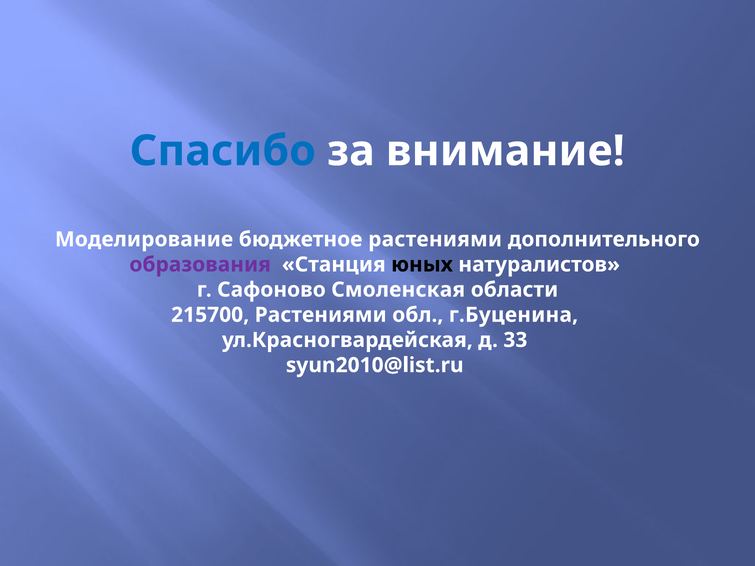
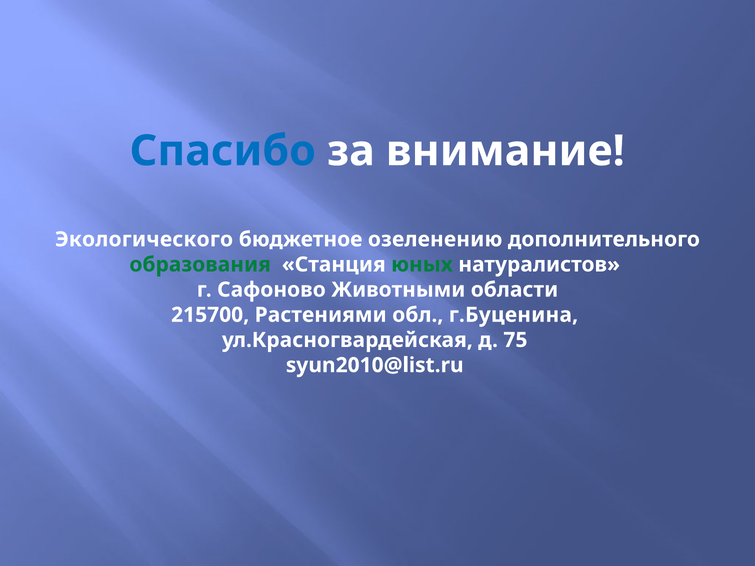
Моделирование: Моделирование -> Экологического
бюджетное растениями: растениями -> озеленению
образования colour: purple -> green
юных colour: black -> green
Смоленская: Смоленская -> Животными
33: 33 -> 75
